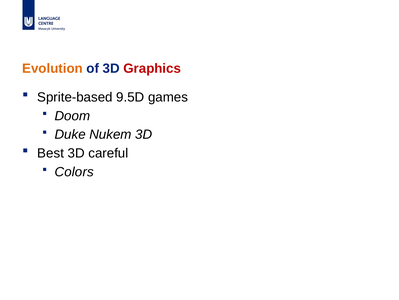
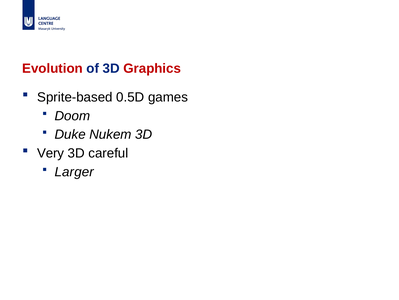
Evolution colour: orange -> red
9.5D: 9.5D -> 0.5D
Best: Best -> Very
Colors: Colors -> Larger
